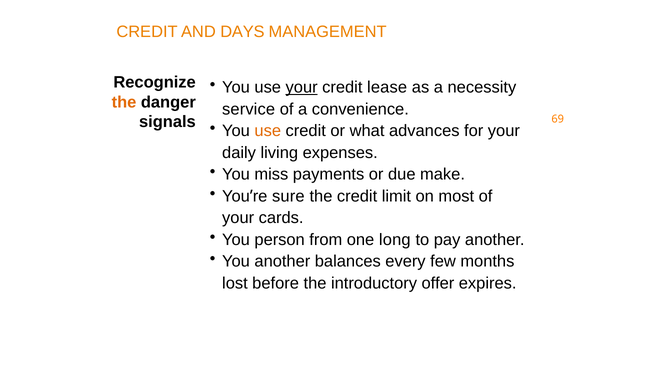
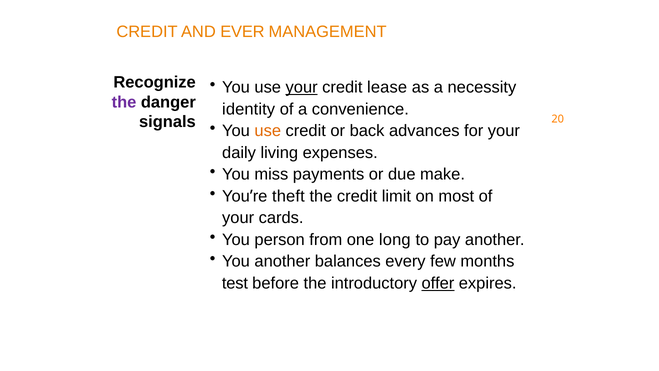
DAYS: DAYS -> EVER
the at (124, 102) colour: orange -> purple
service: service -> identity
69: 69 -> 20
what: what -> back
sure: sure -> theft
lost: lost -> test
offer underline: none -> present
